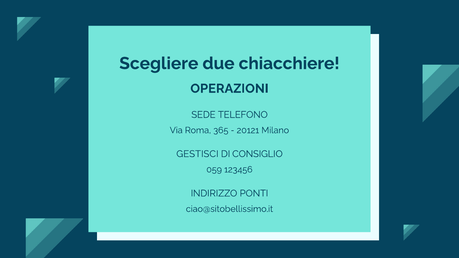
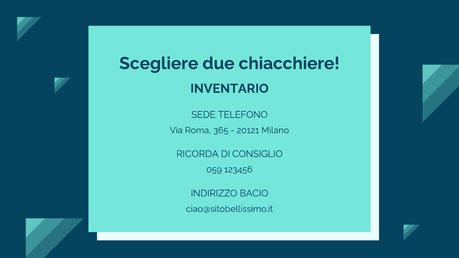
OPERAZIONI: OPERAZIONI -> INVENTARIO
GESTISCI: GESTISCI -> RICORDA
PONTI: PONTI -> BACIO
